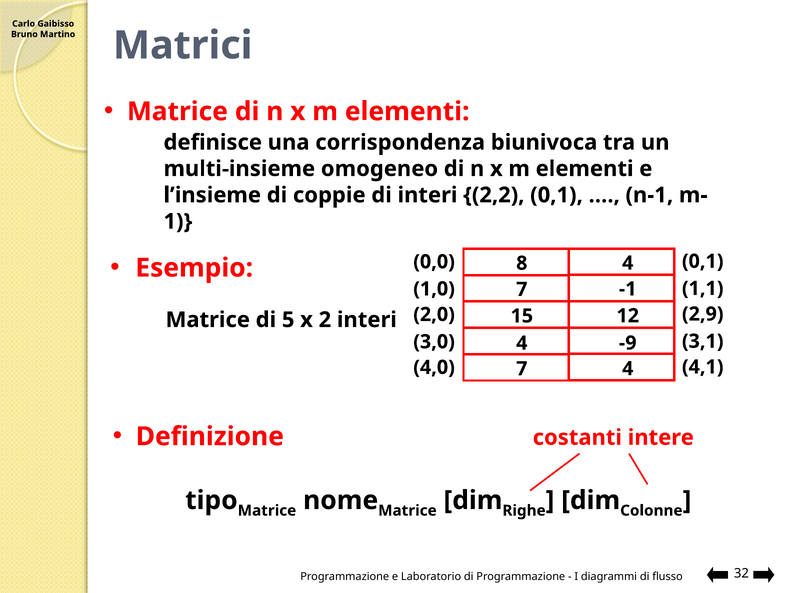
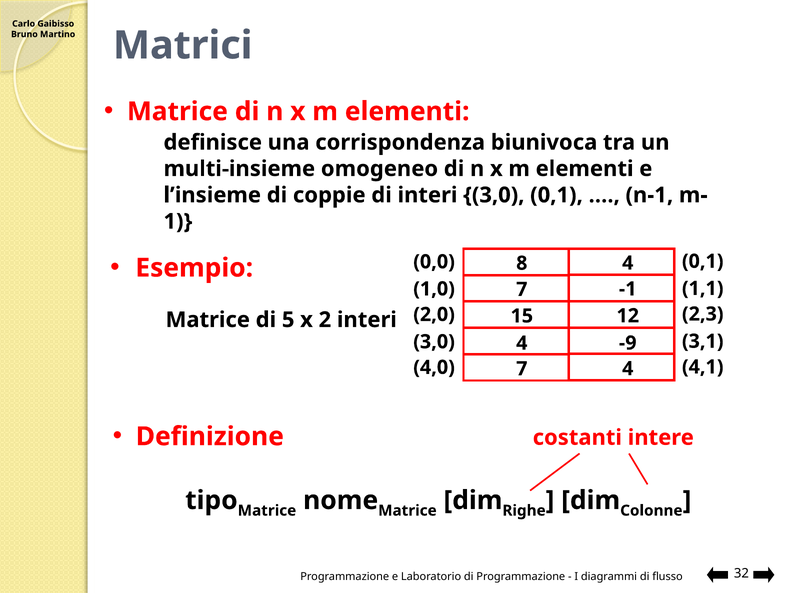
interi 2,2: 2,2 -> 3,0
2,9: 2,9 -> 2,3
